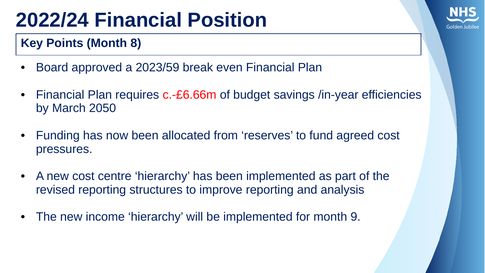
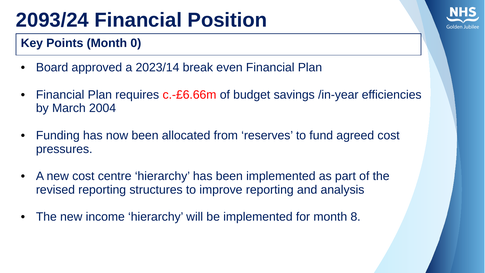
2022/24: 2022/24 -> 2093/24
8: 8 -> 0
2023/59: 2023/59 -> 2023/14
2050: 2050 -> 2004
9: 9 -> 8
